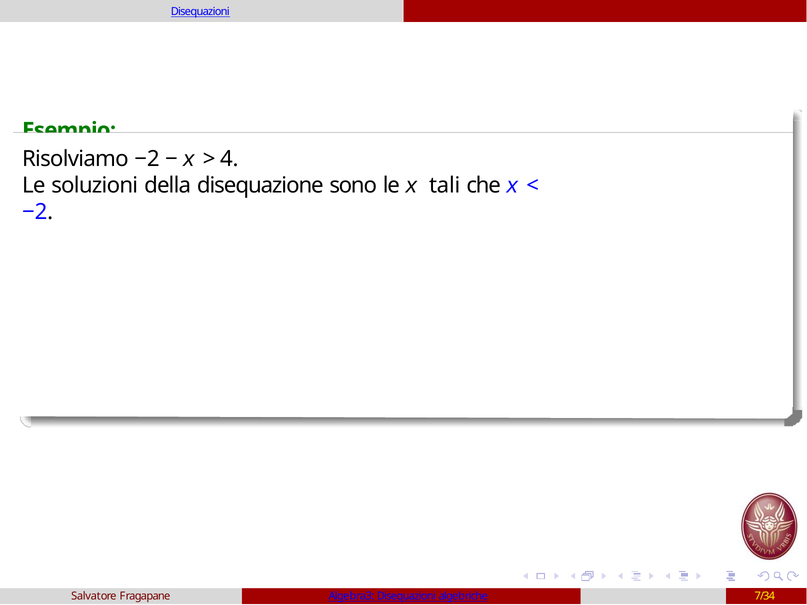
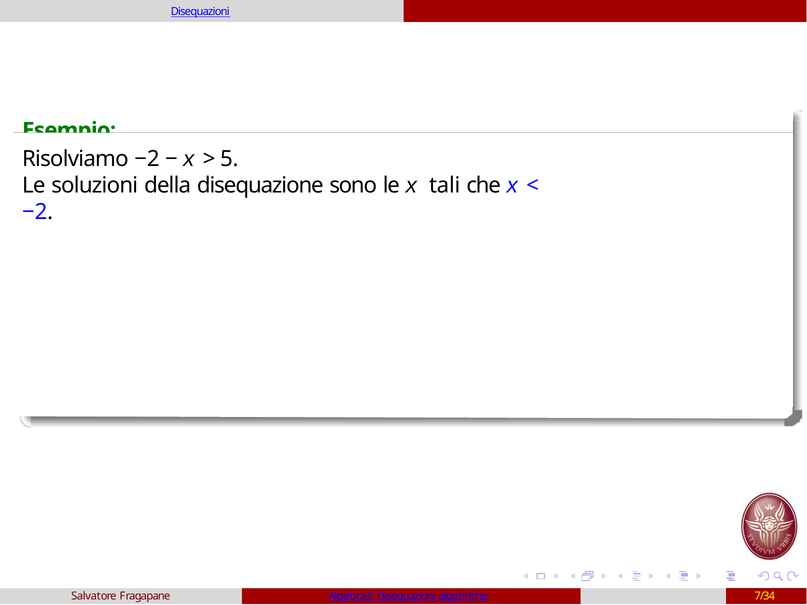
4: 4 -> 5
